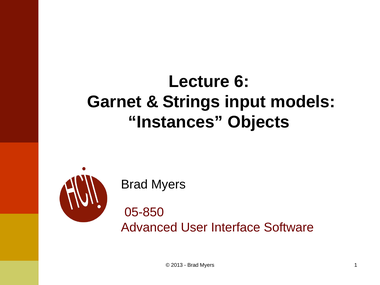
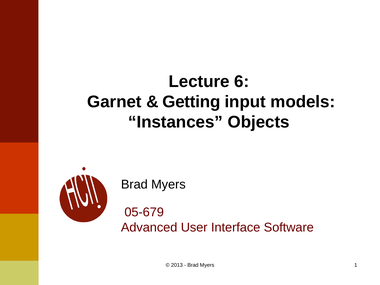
Strings: Strings -> Getting
05-850: 05-850 -> 05-679
